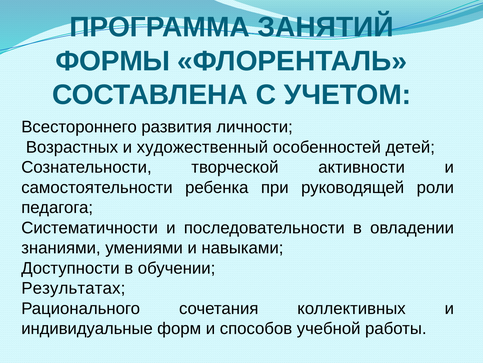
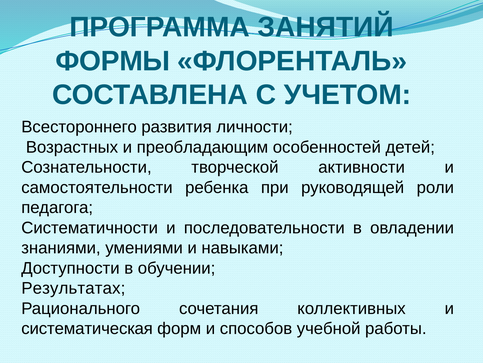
художественный: художественный -> преобладающим
индивидуальные: индивидуальные -> систематическая
